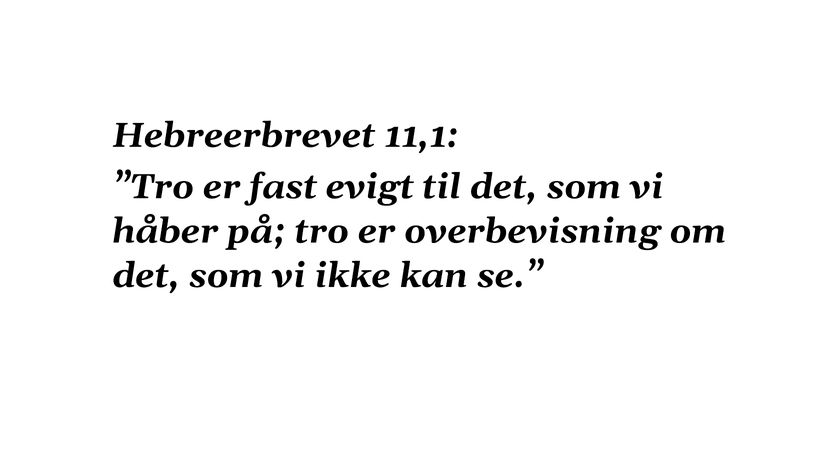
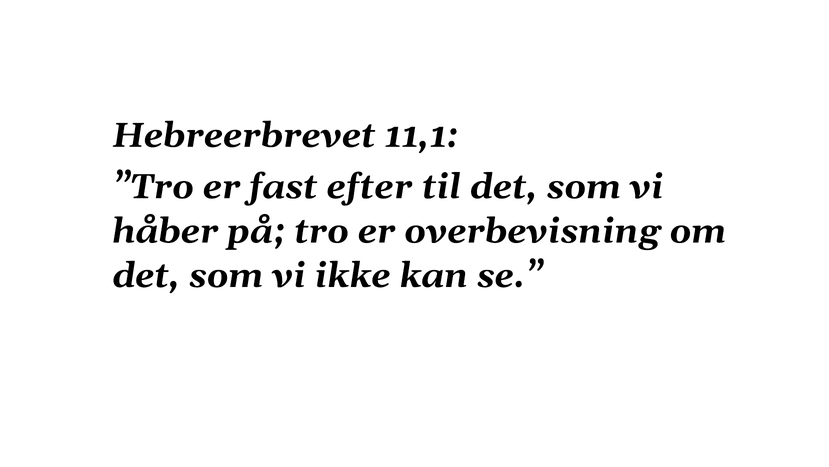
evigt: evigt -> efter
